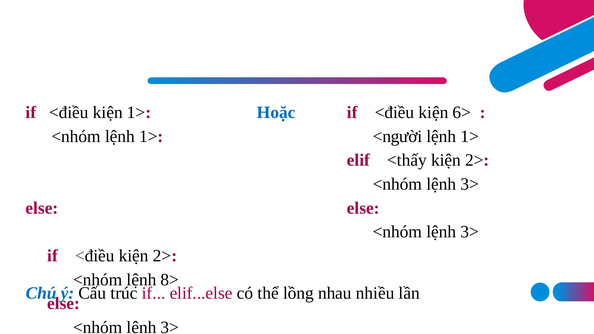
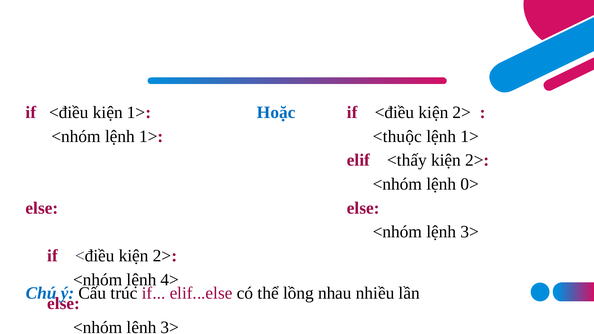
6> at (462, 112): 6> -> 2>
<người: <người -> <thuộc
3> at (470, 184): 3> -> 0>
8>: 8> -> 4>
